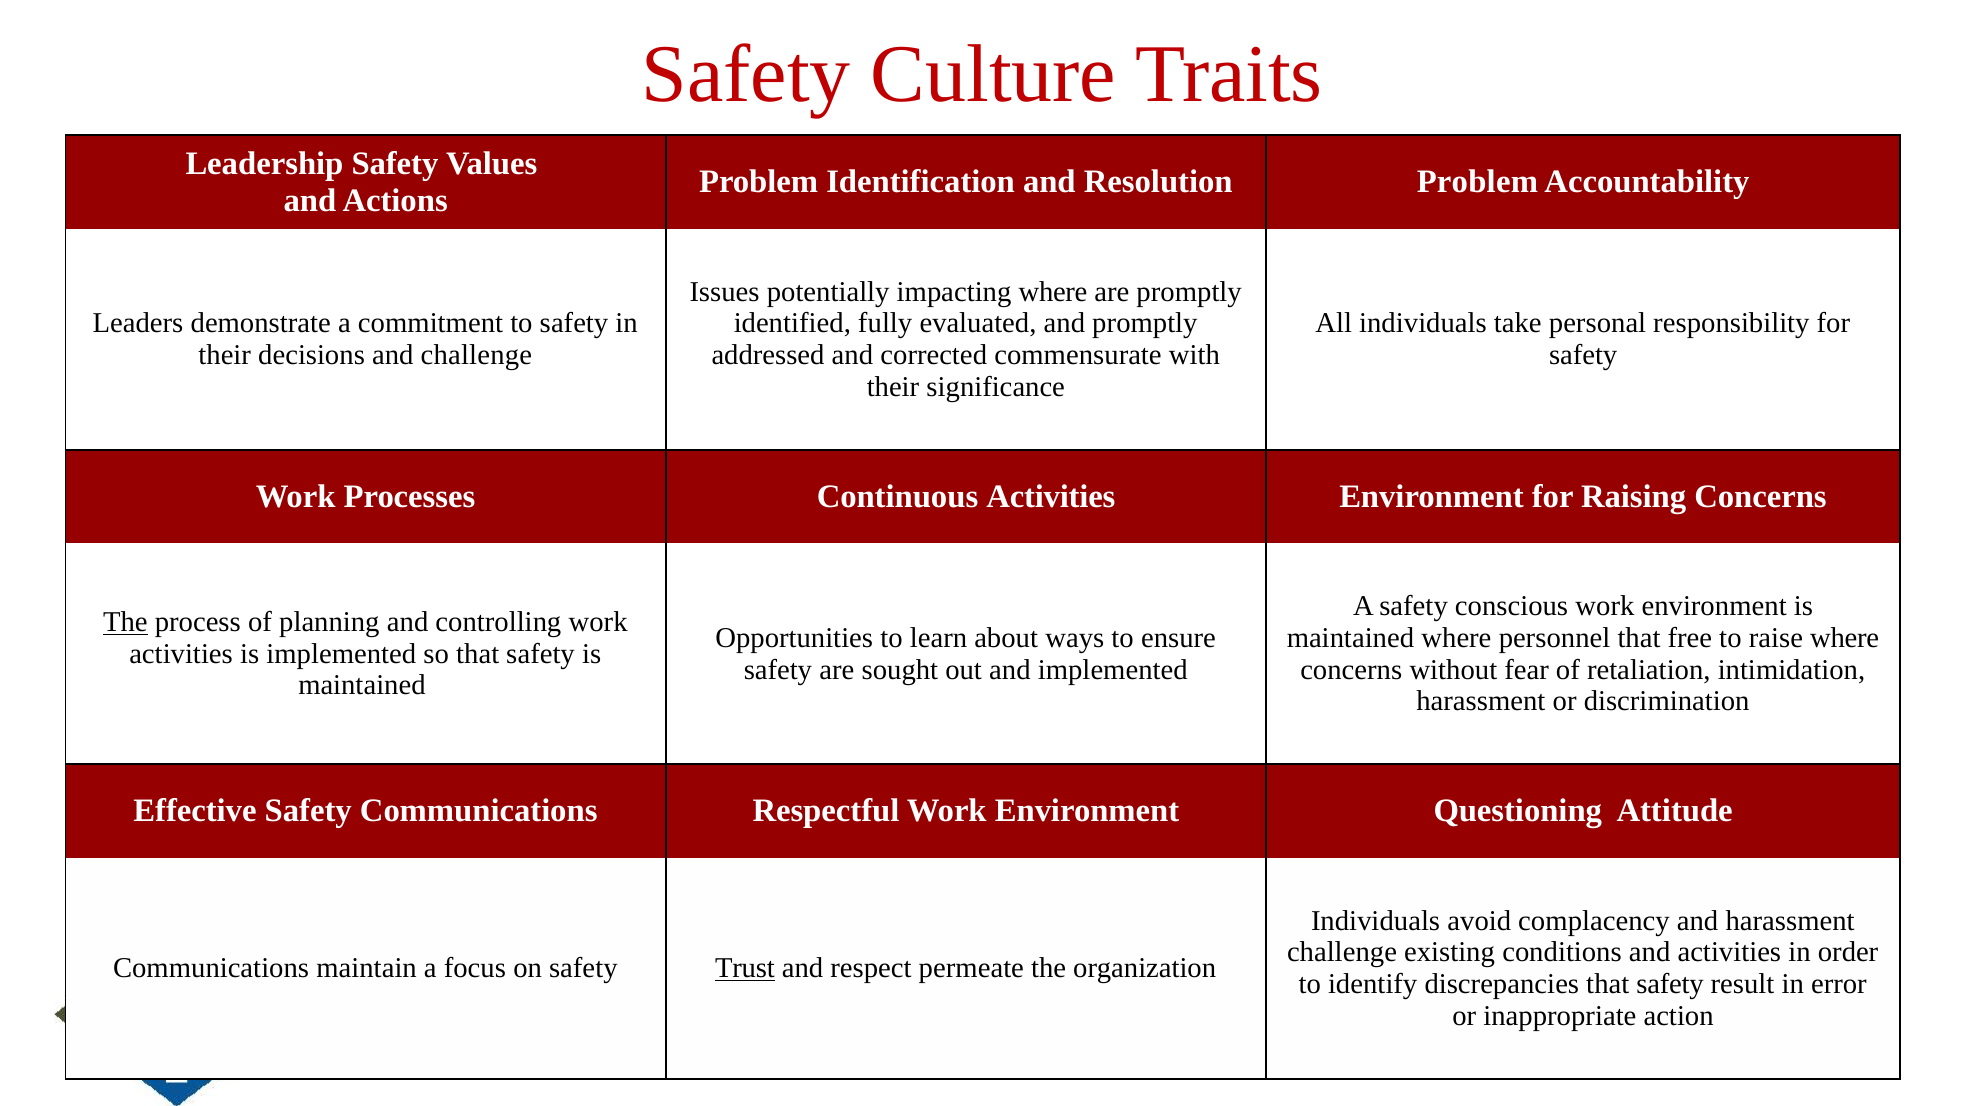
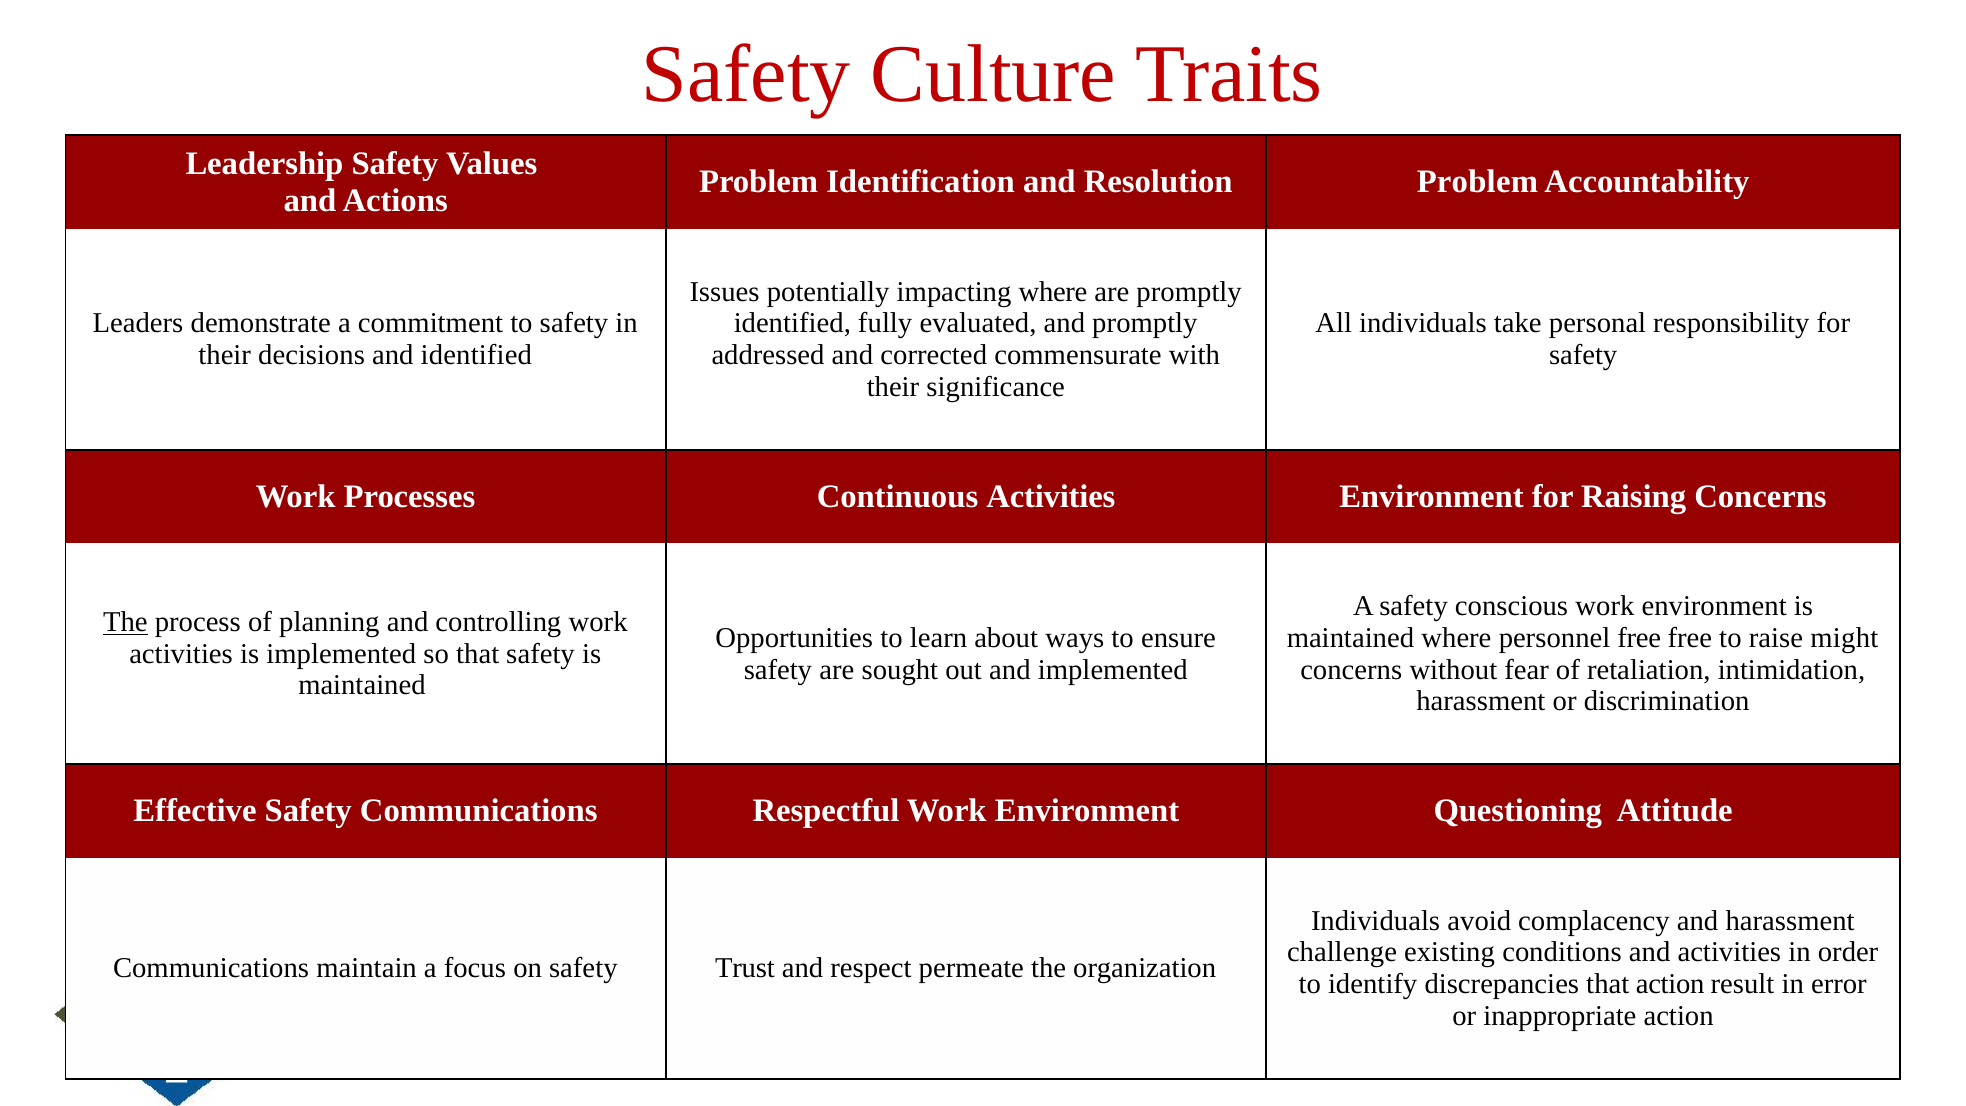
and challenge: challenge -> identified
personnel that: that -> free
raise where: where -> might
Trust underline: present -> none
discrepancies that safety: safety -> action
